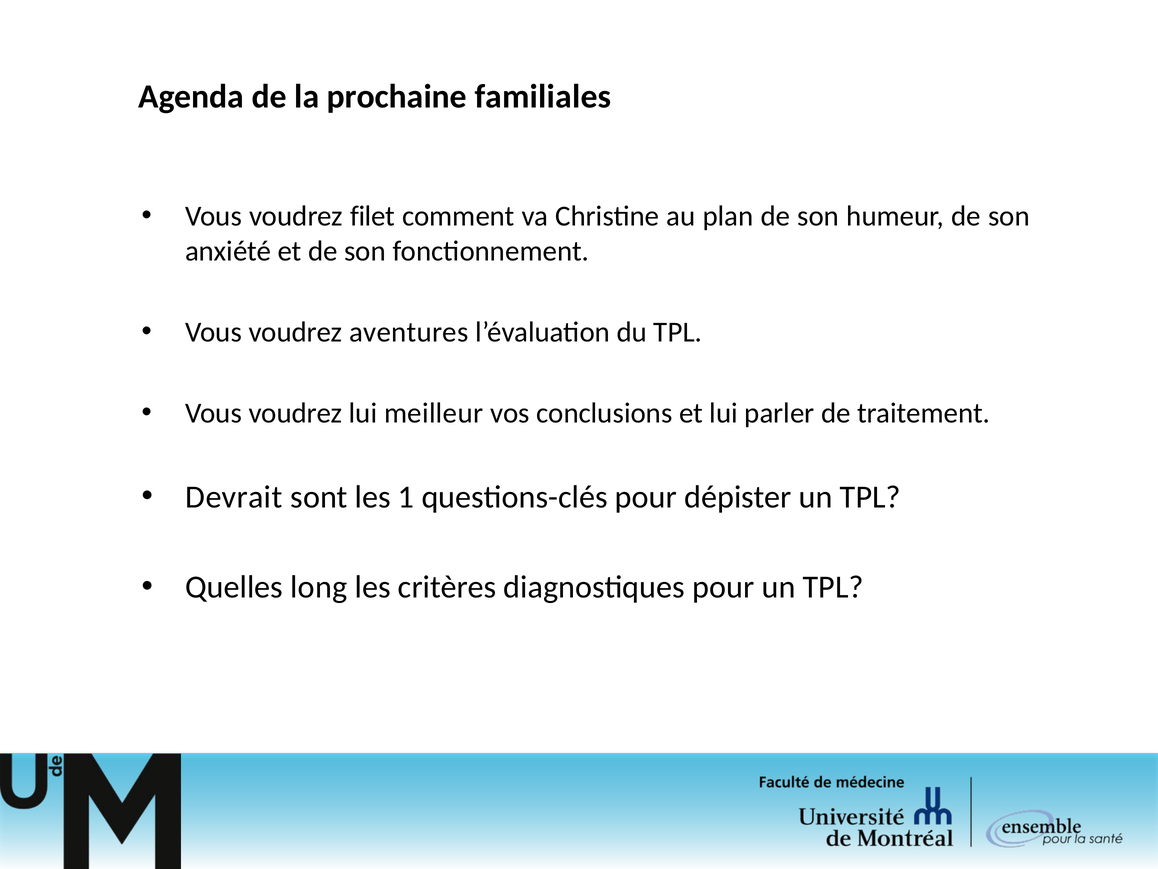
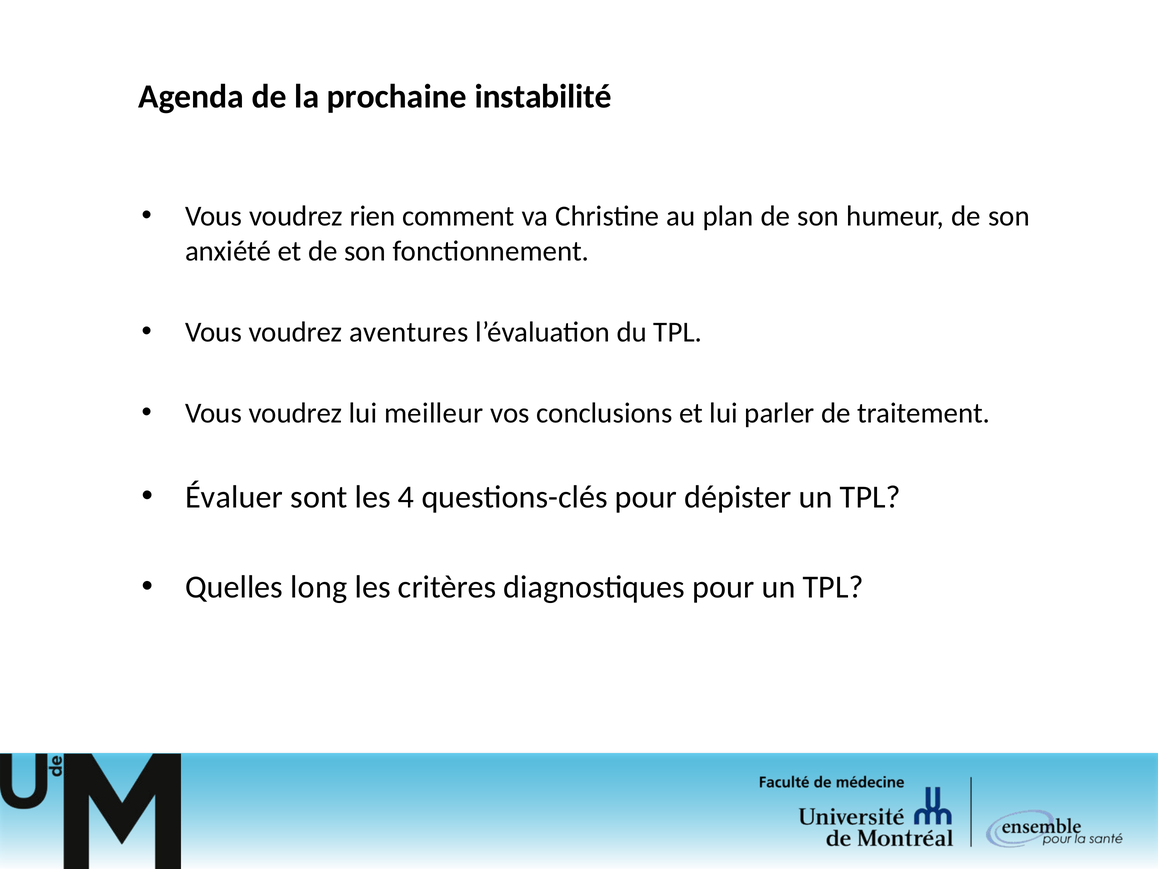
familiales: familiales -> instabilité
filet: filet -> rien
Devrait: Devrait -> Évaluer
1: 1 -> 4
